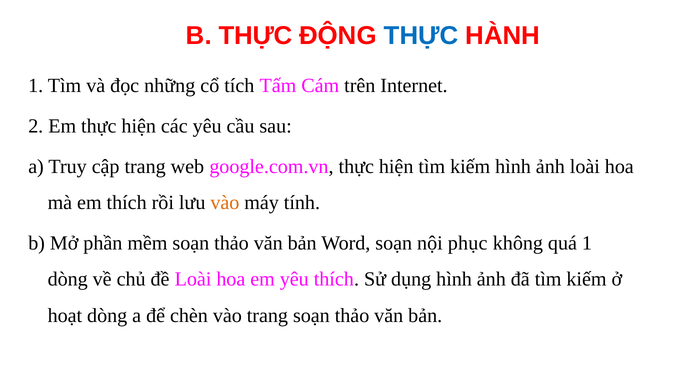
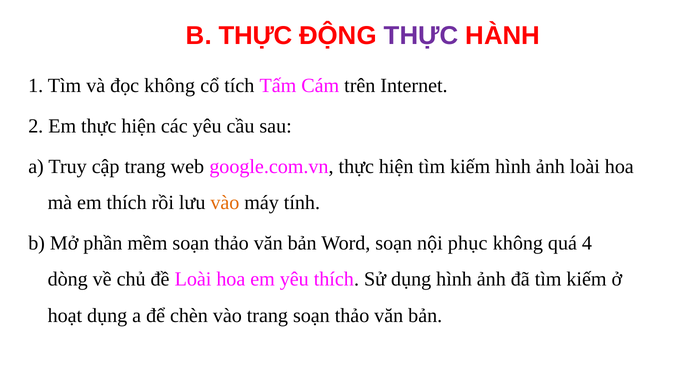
THỰC at (421, 36) colour: blue -> purple
đọc những: những -> không
quá 1: 1 -> 4
hoạt dòng: dòng -> dụng
